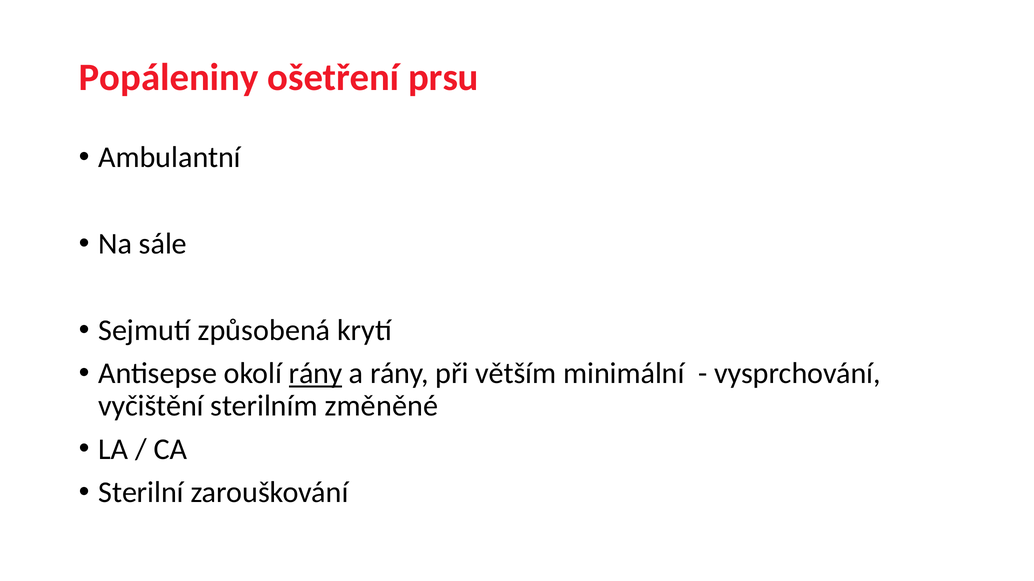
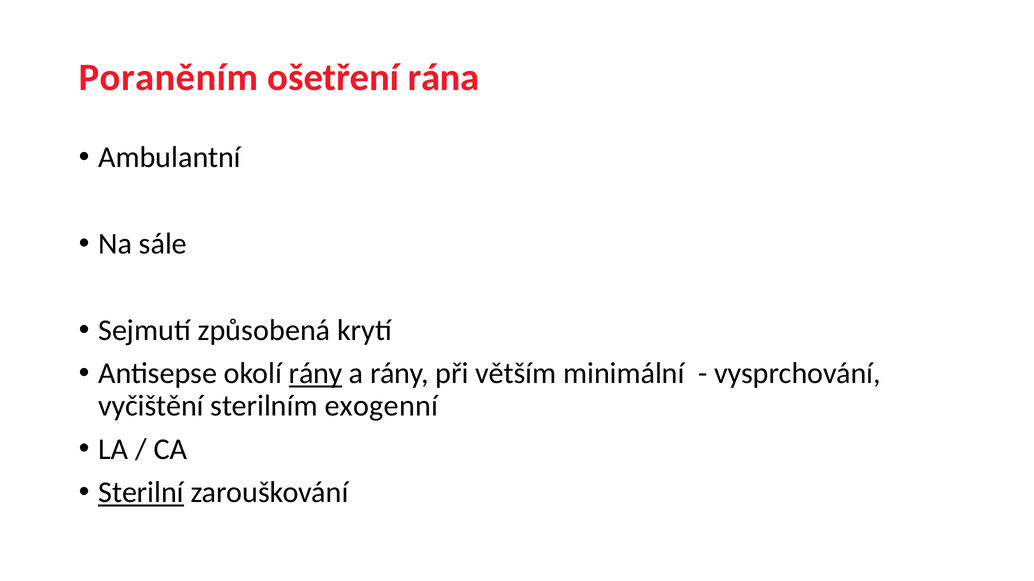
Popáleniny: Popáleniny -> Poraněním
prsu: prsu -> rána
změněné: změněné -> exogenní
Sterilní underline: none -> present
